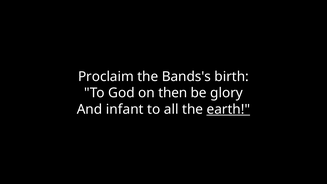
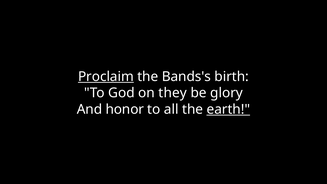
Proclaim underline: none -> present
then: then -> they
infant: infant -> honor
